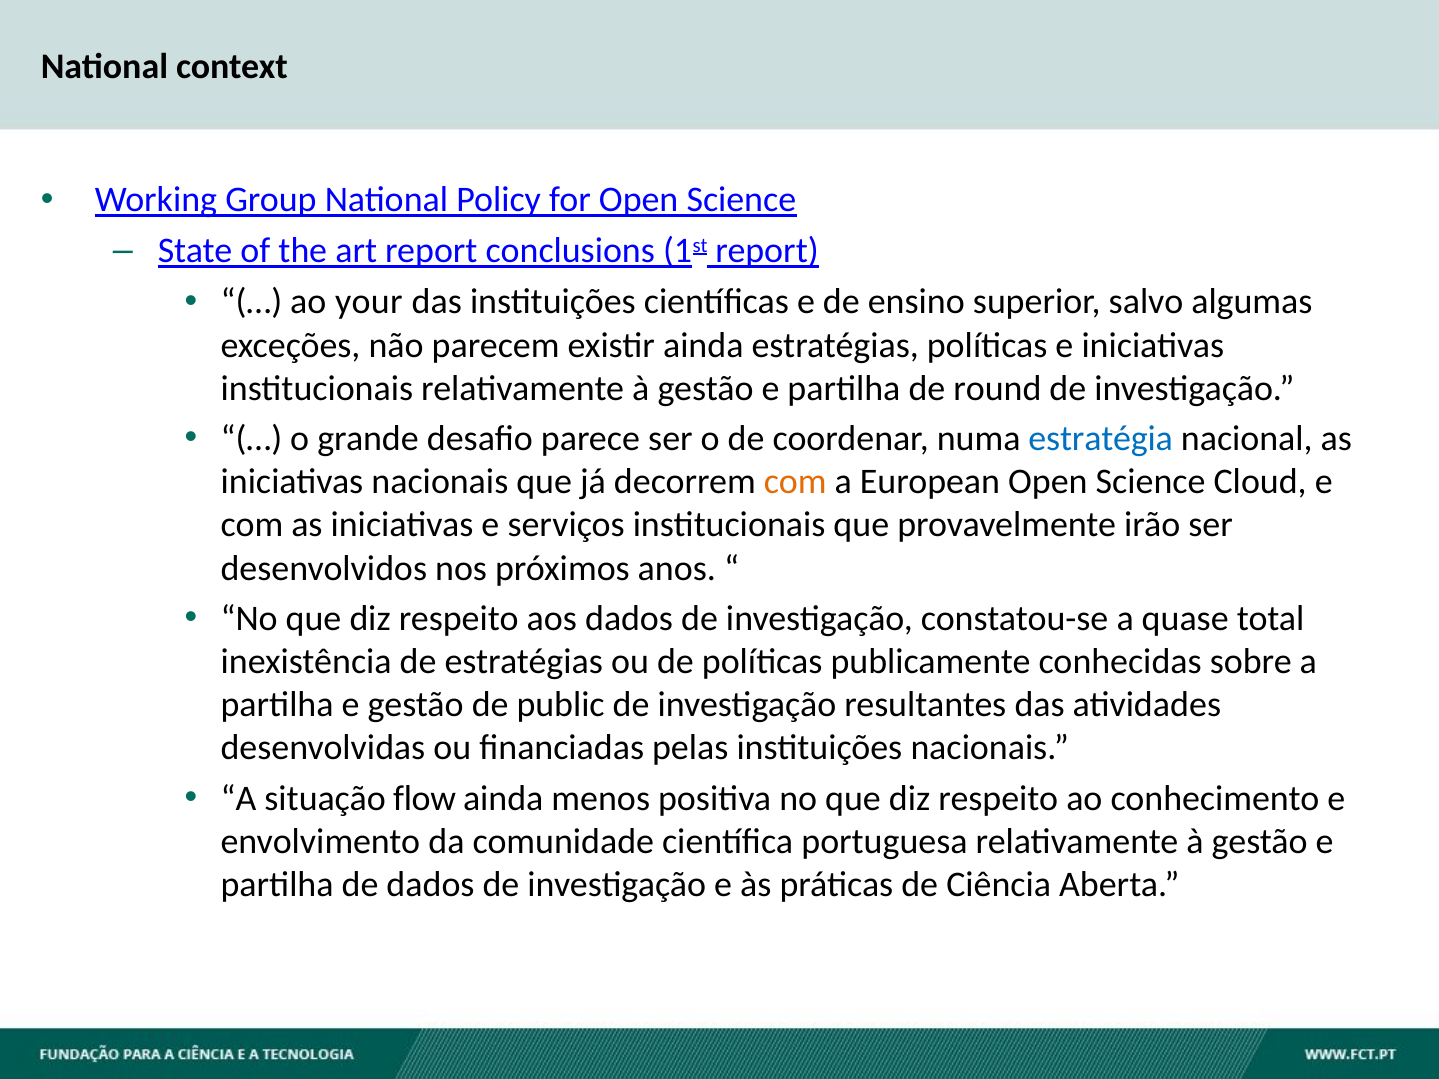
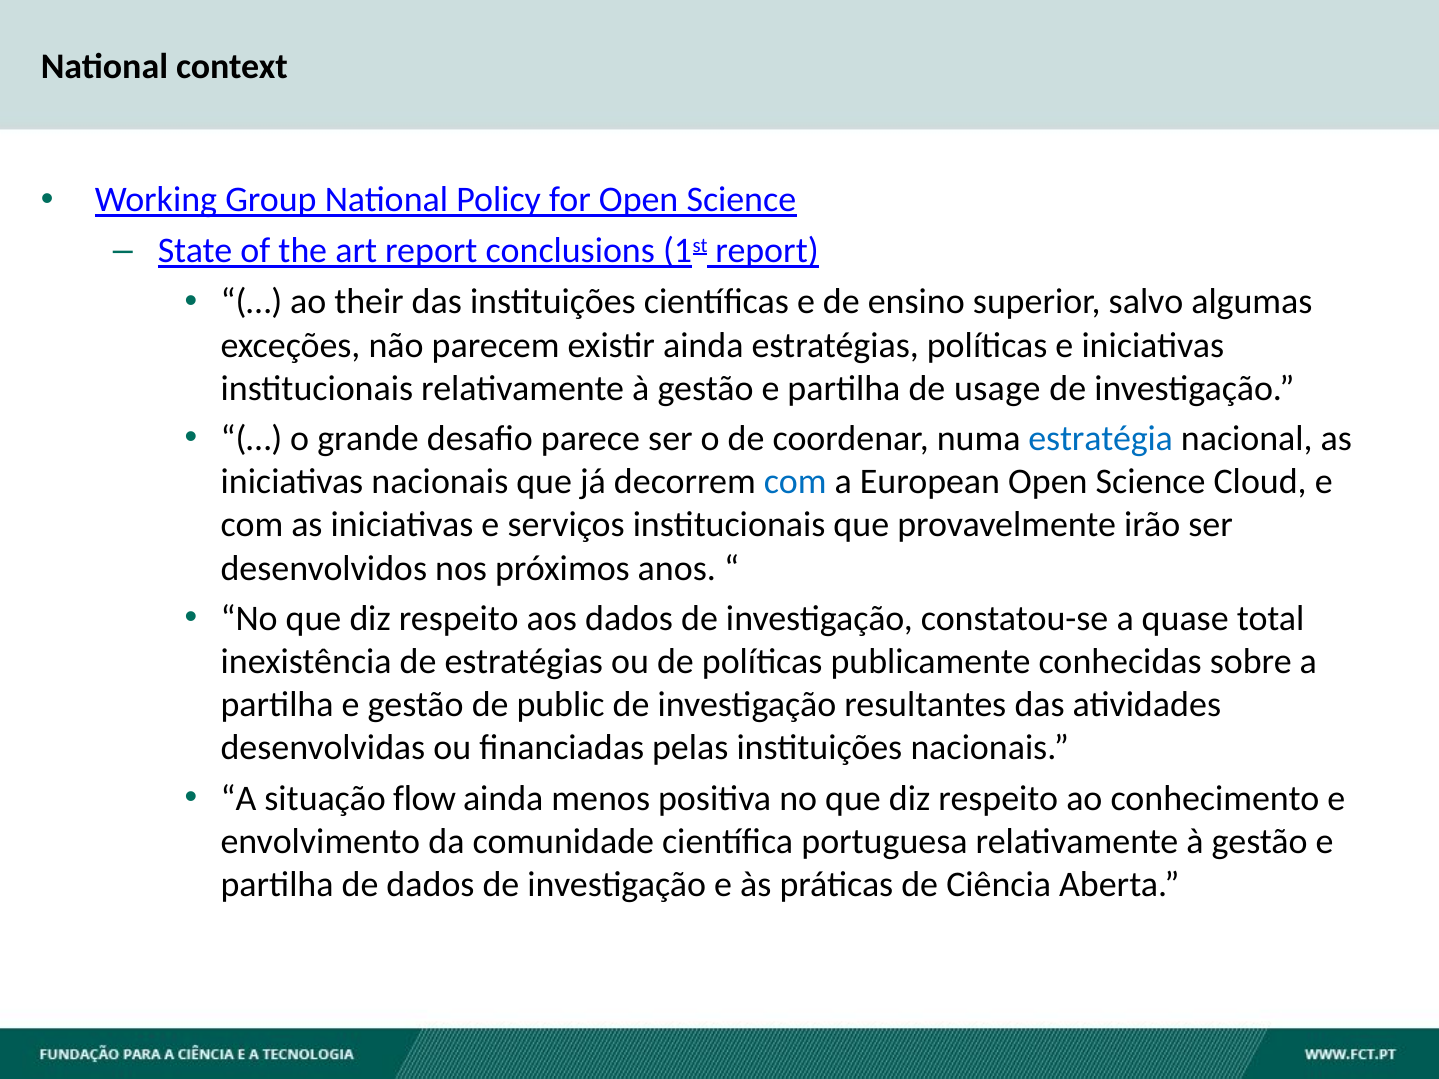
your: your -> their
round: round -> usage
com at (795, 482) colour: orange -> blue
